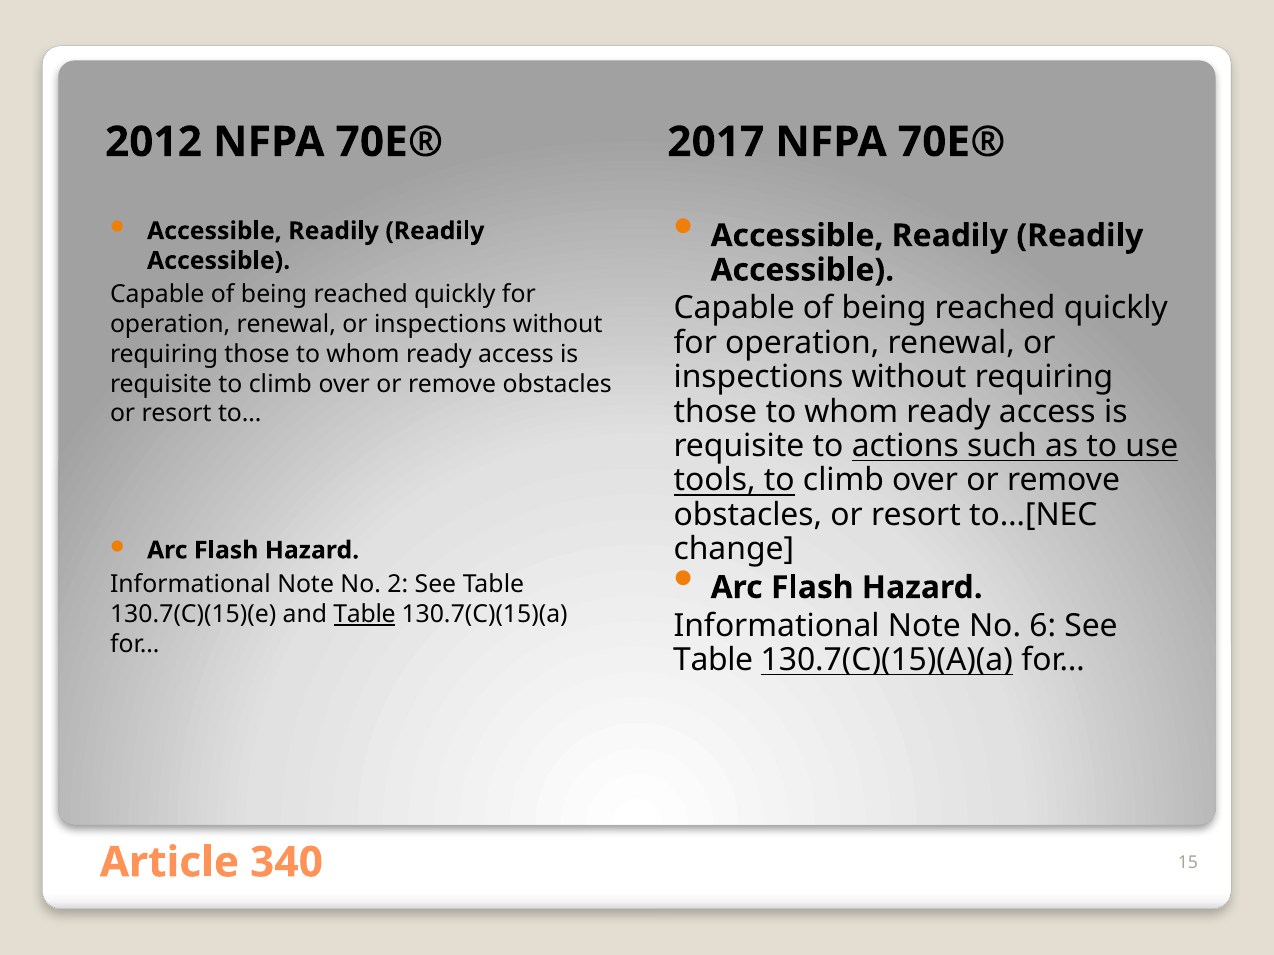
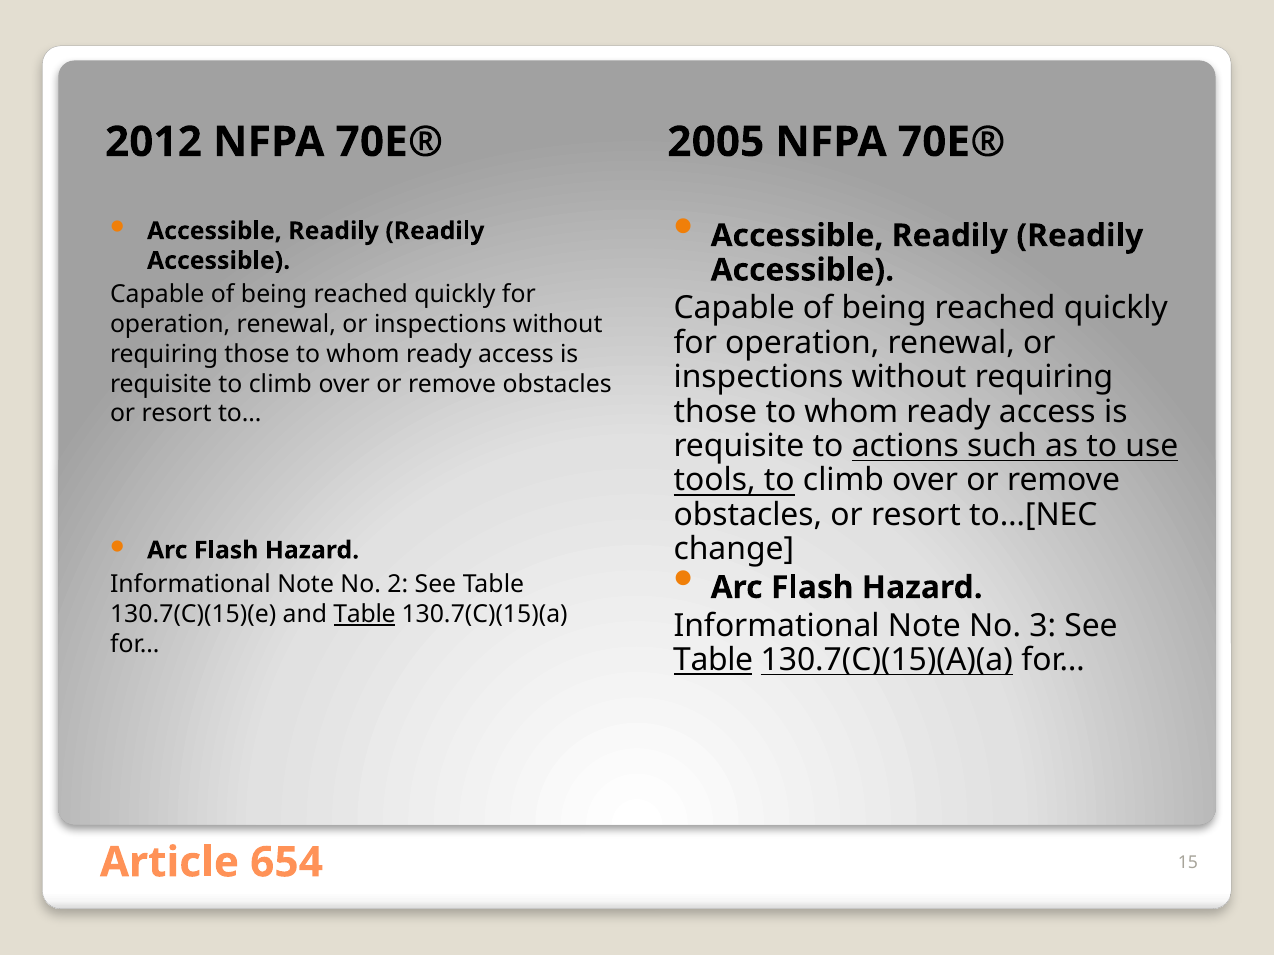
2017: 2017 -> 2005
6: 6 -> 3
Table at (713, 661) underline: none -> present
340: 340 -> 654
